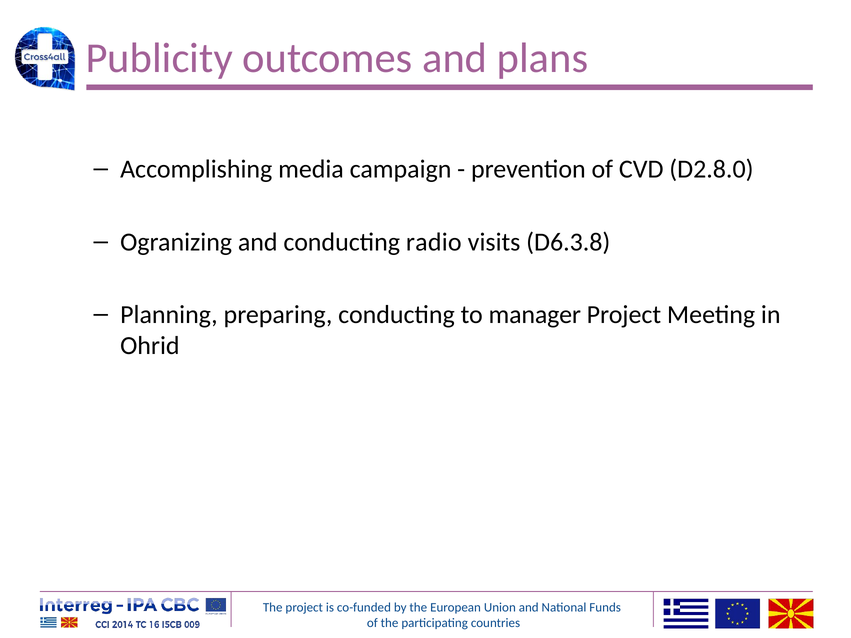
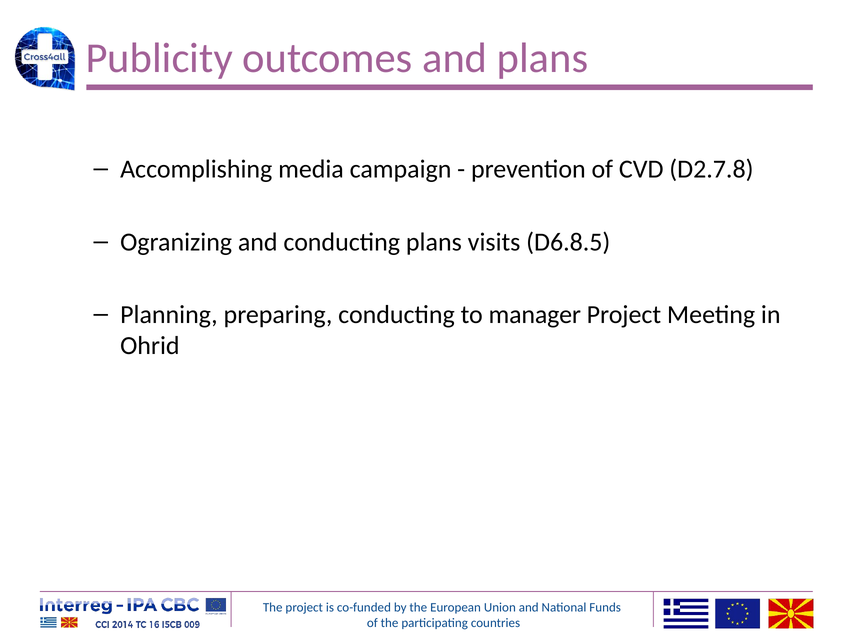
D2.8.0: D2.8.0 -> D2.7.8
conducting radio: radio -> plans
D6.3.8: D6.3.8 -> D6.8.5
